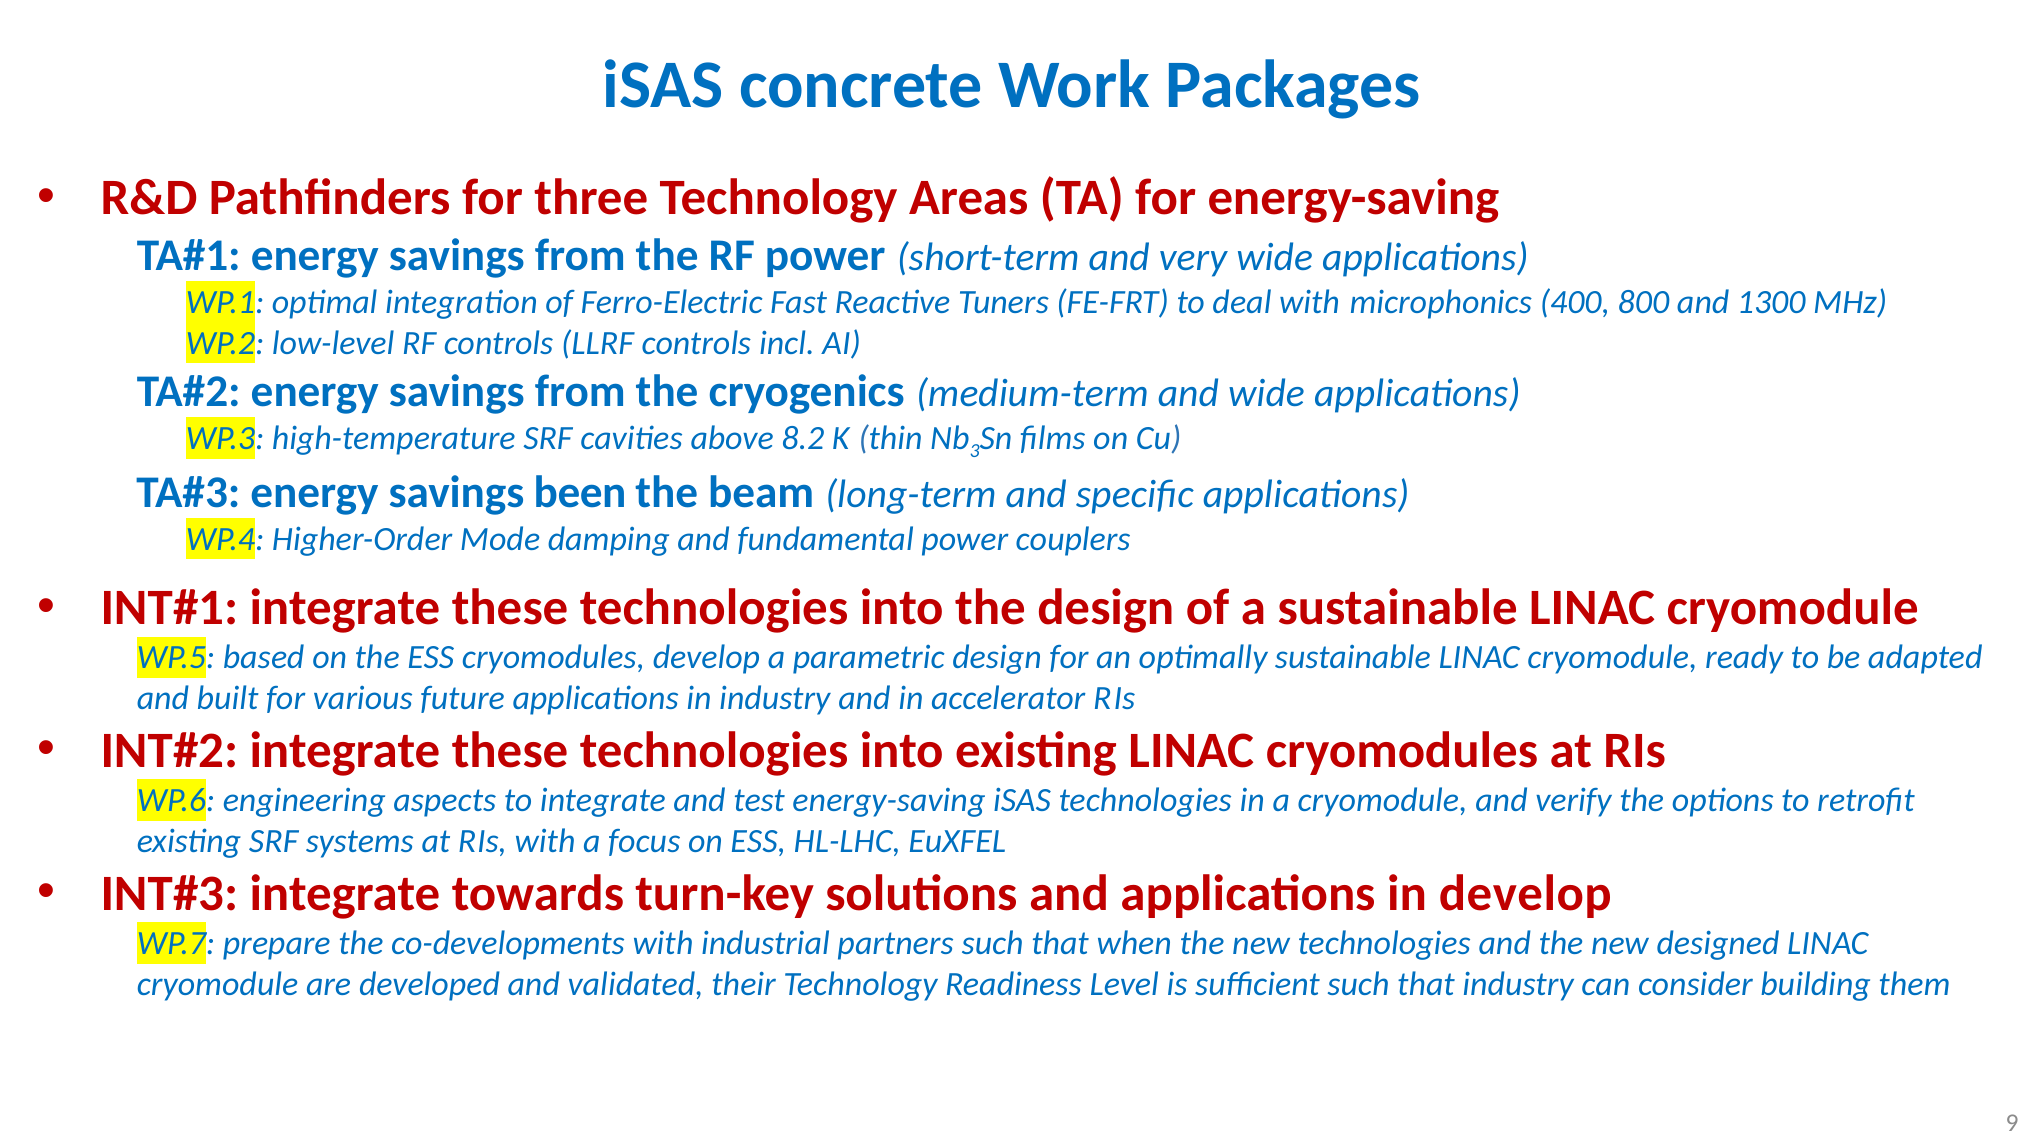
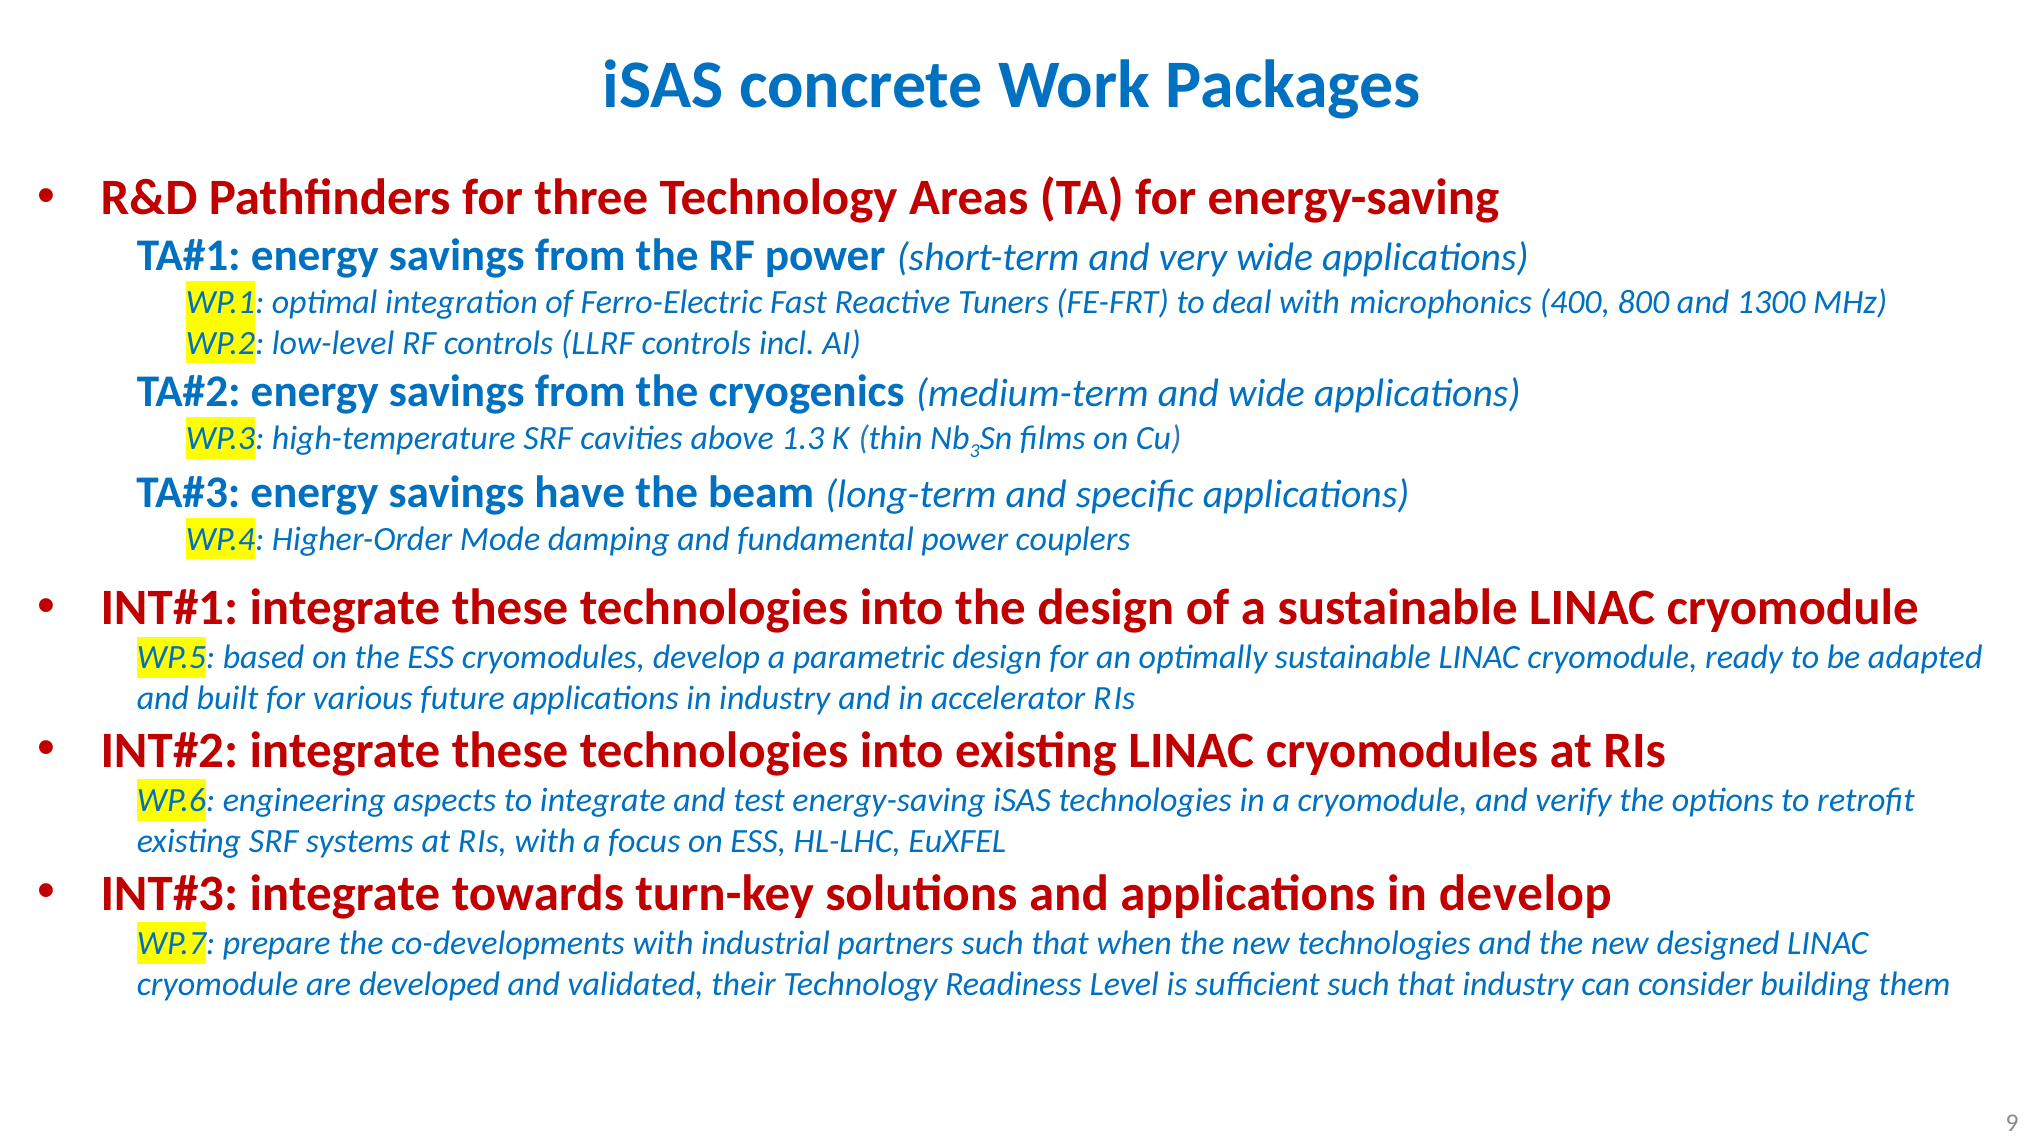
8.2: 8.2 -> 1.3
been: been -> have
